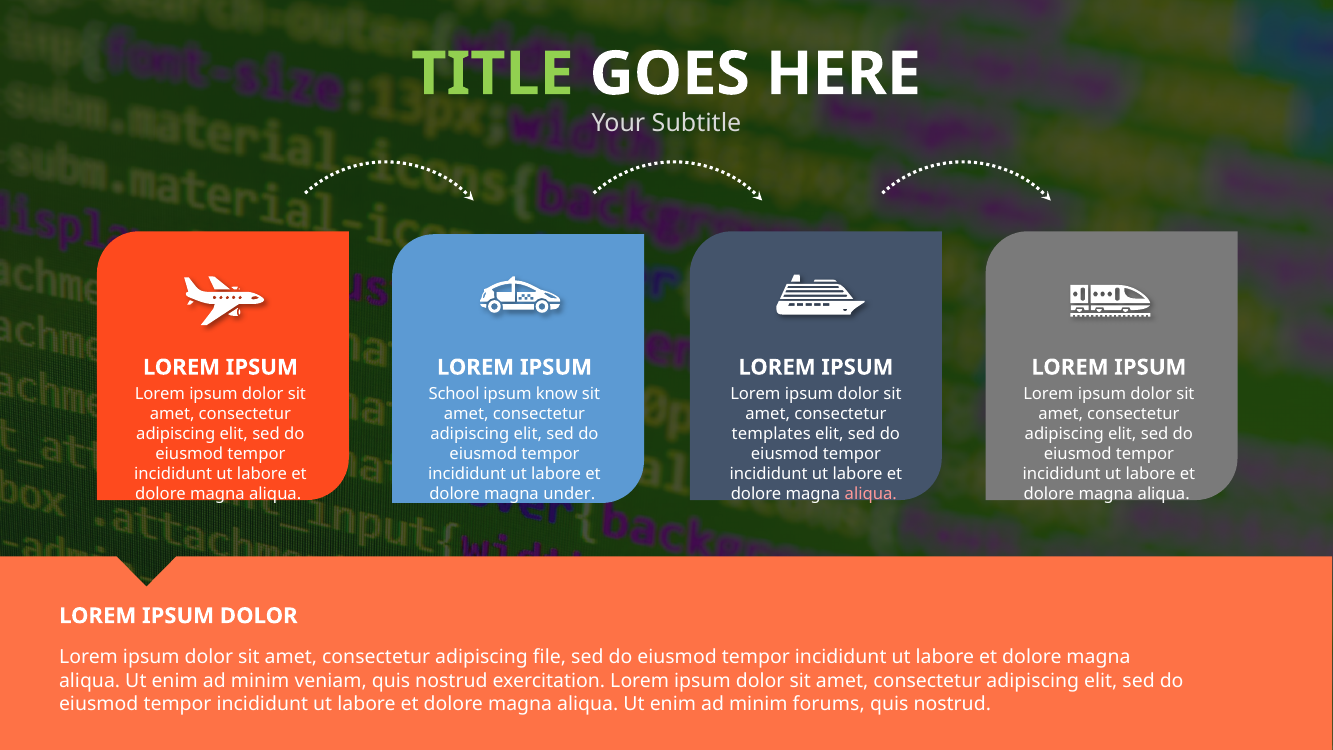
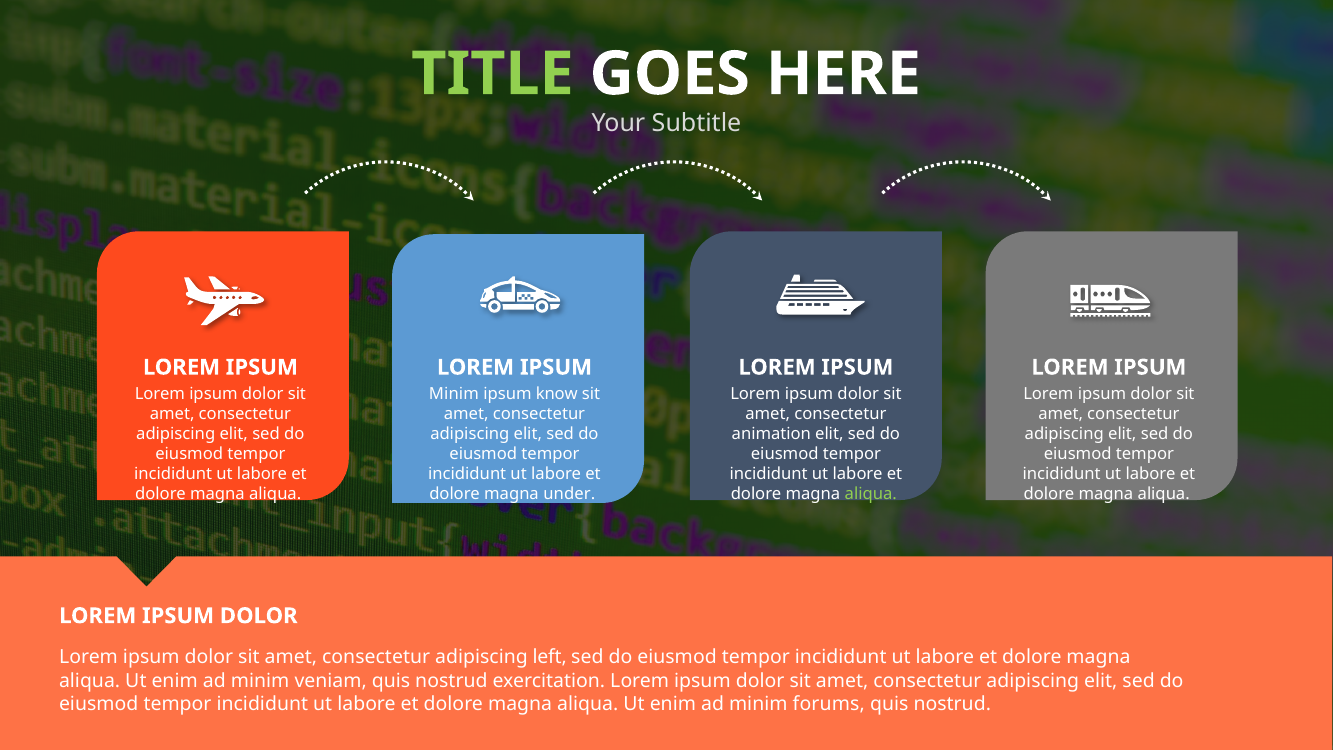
School at (454, 393): School -> Minim
templates: templates -> animation
aliqua at (871, 493) colour: pink -> light green
file: file -> left
